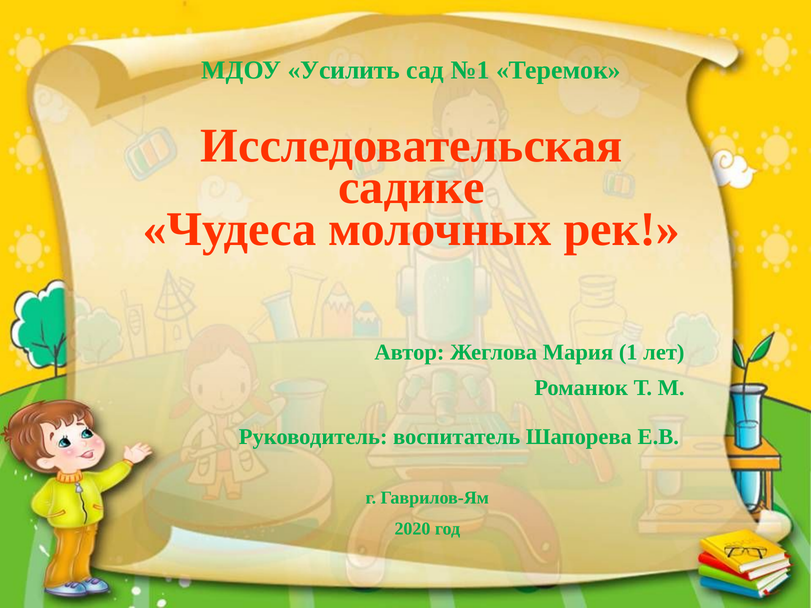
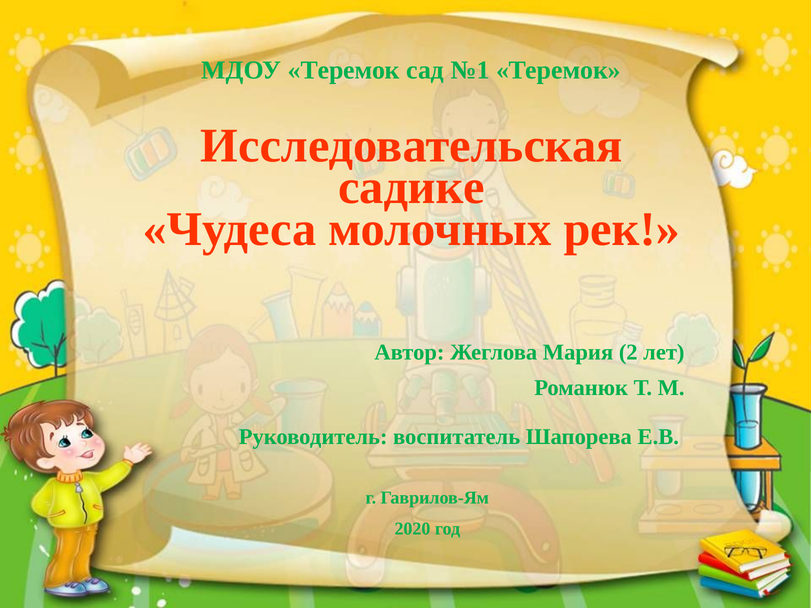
МДОУ Усилить: Усилить -> Теремок
1: 1 -> 2
